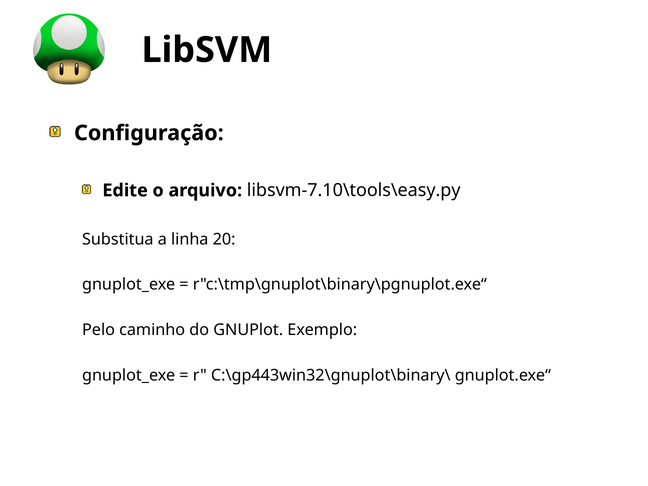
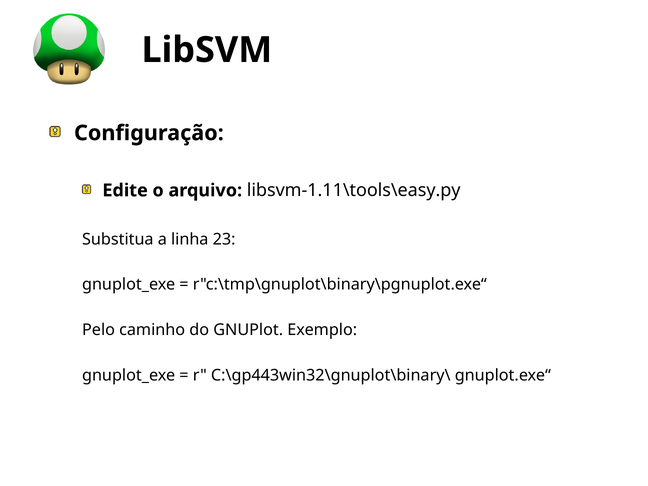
libsvm-7.10\tools\easy.py: libsvm-7.10\tools\easy.py -> libsvm-1.11\tools\easy.py
20: 20 -> 23
